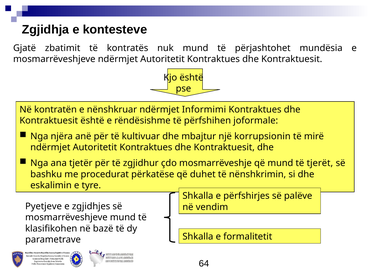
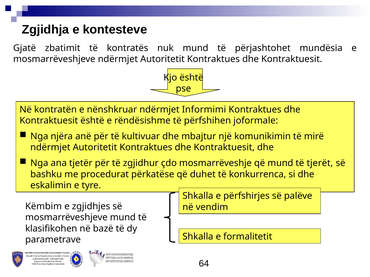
korrupsionin: korrupsionin -> komunikimin
nënshkrimin: nënshkrimin -> konkurrenca
Pyetjeve: Pyetjeve -> Këmbim
